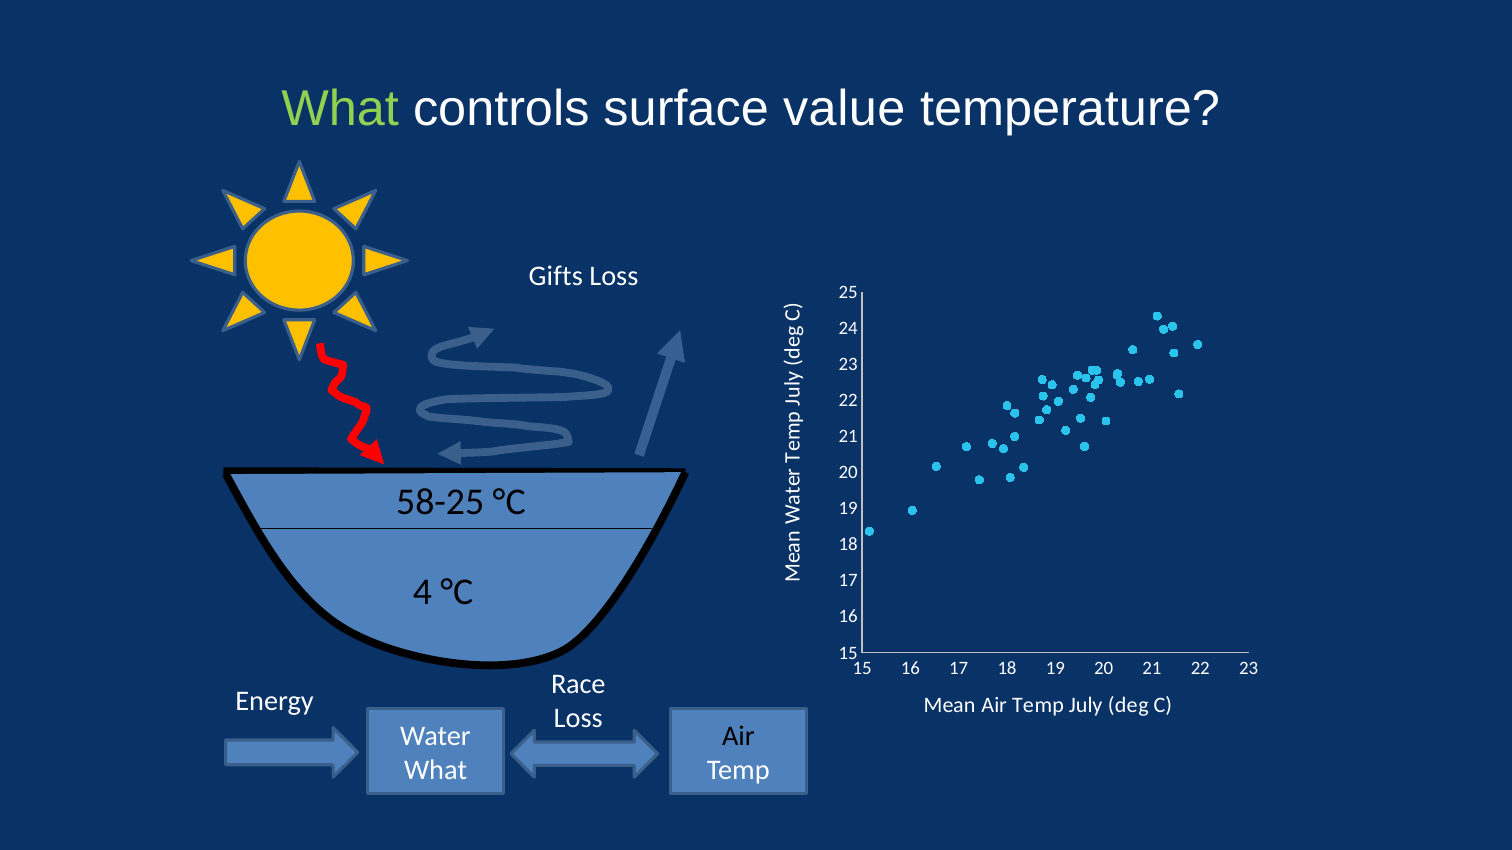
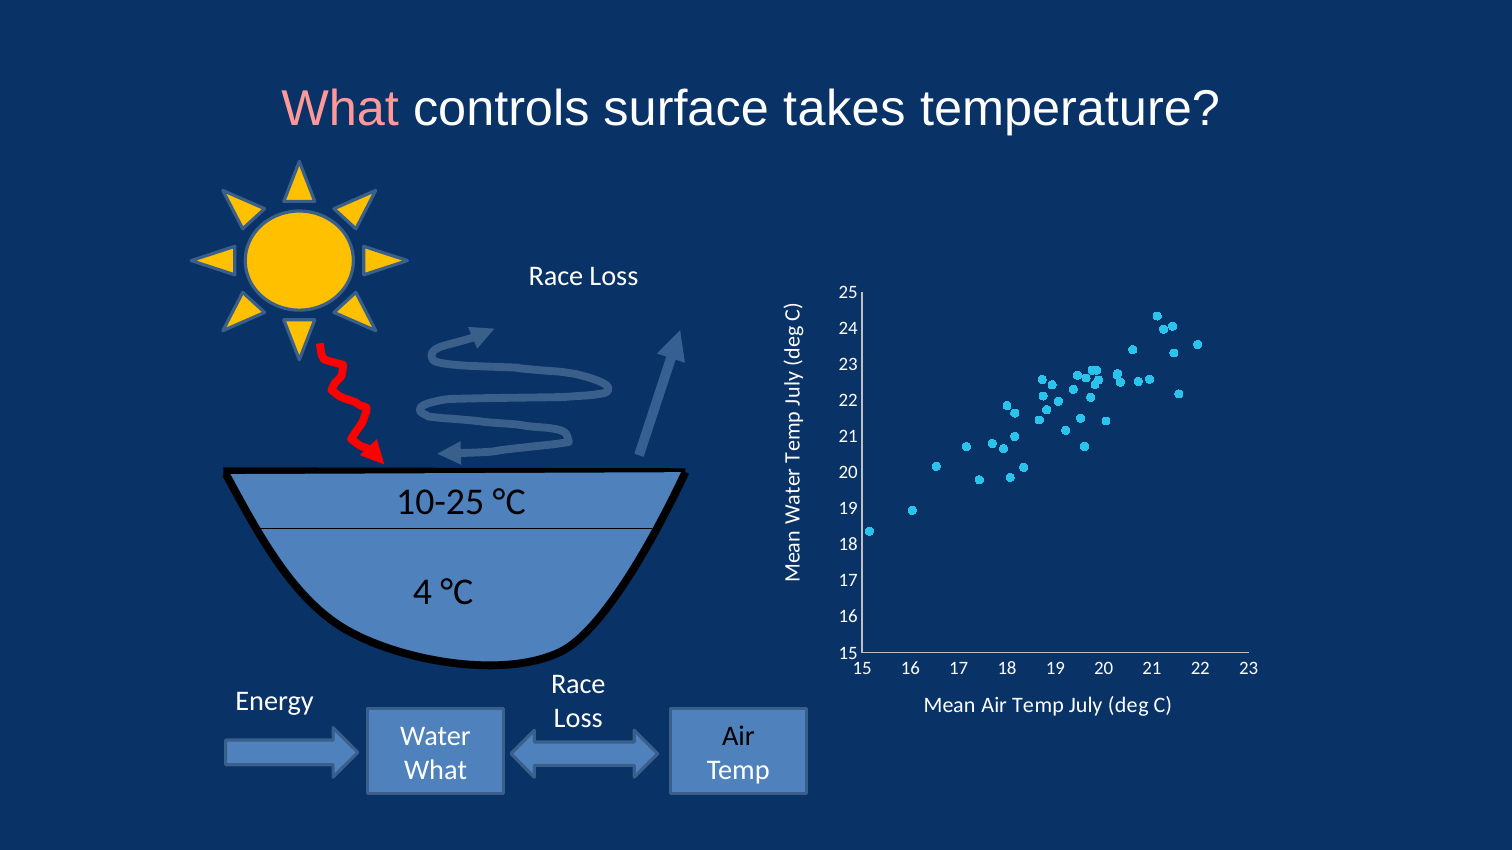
What at (340, 109) colour: light green -> pink
value: value -> takes
Gifts at (556, 276): Gifts -> Race
58-25: 58-25 -> 10-25
